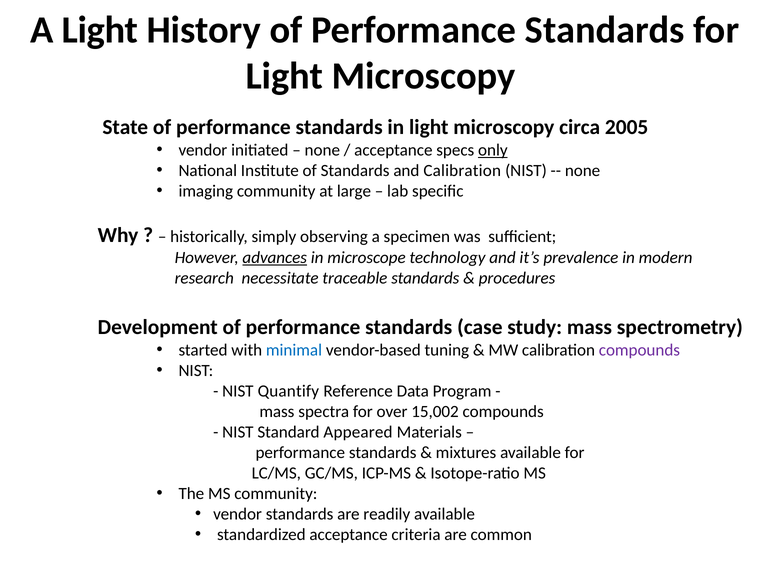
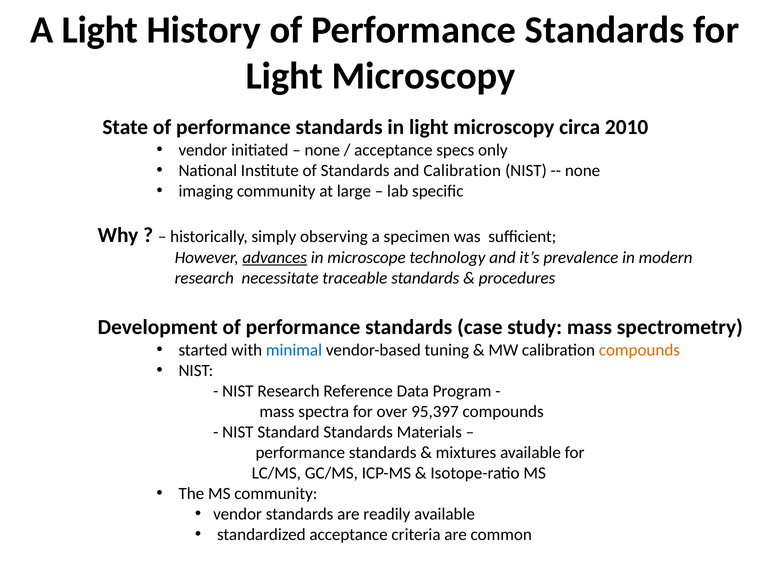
2005: 2005 -> 2010
only underline: present -> none
compounds at (639, 350) colour: purple -> orange
NIST Quantify: Quantify -> Research
15,002: 15,002 -> 95,397
Standard Appeared: Appeared -> Standards
